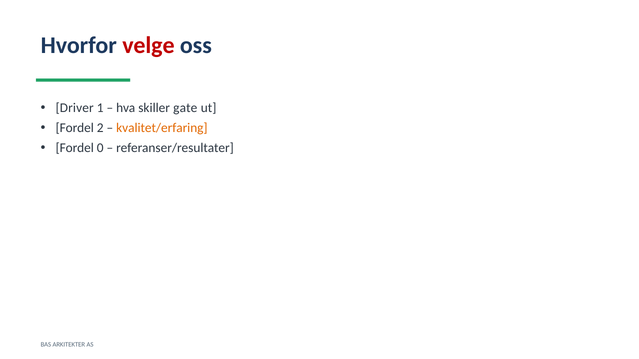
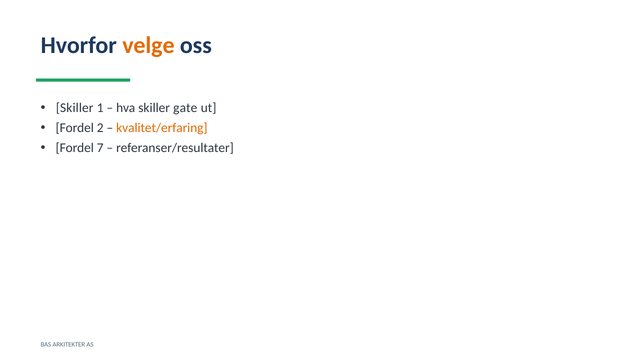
velge colour: red -> orange
Driver at (75, 108): Driver -> Skiller
0: 0 -> 7
